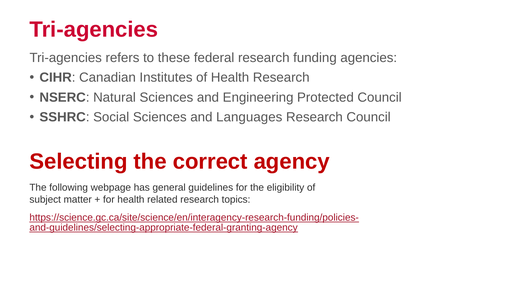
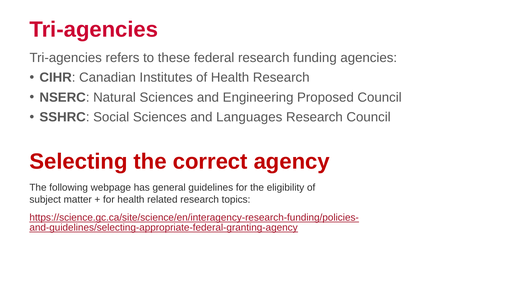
Protected: Protected -> Proposed
